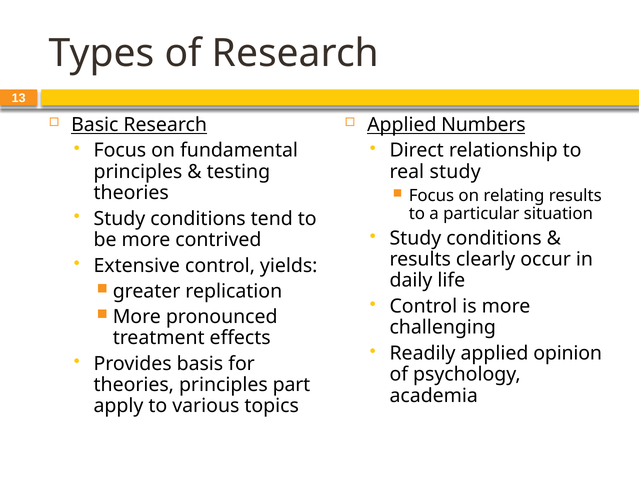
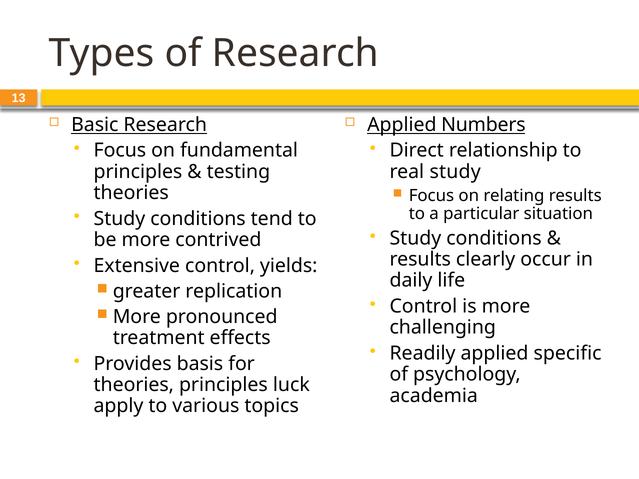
opinion: opinion -> specific
part: part -> luck
